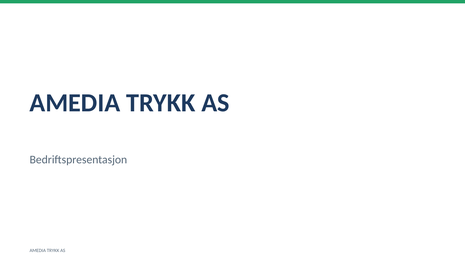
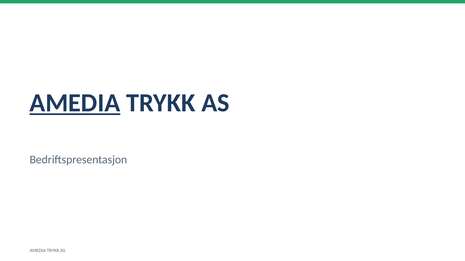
AMEDIA at (75, 103) underline: none -> present
